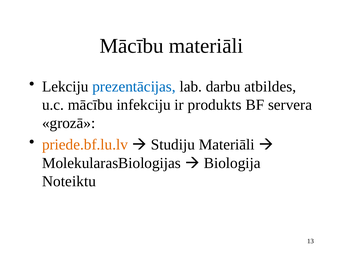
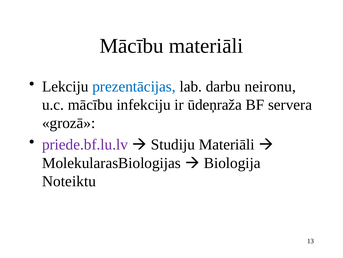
atbildes: atbildes -> neironu
produkts: produkts -> ūdeņraža
priede.bf.lu.lv colour: orange -> purple
